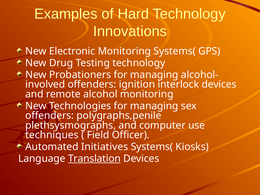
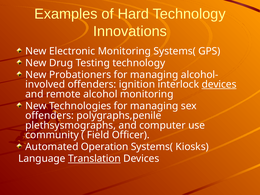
devices at (219, 84) underline: none -> present
techniques: techniques -> community
Initiatives: Initiatives -> Operation
